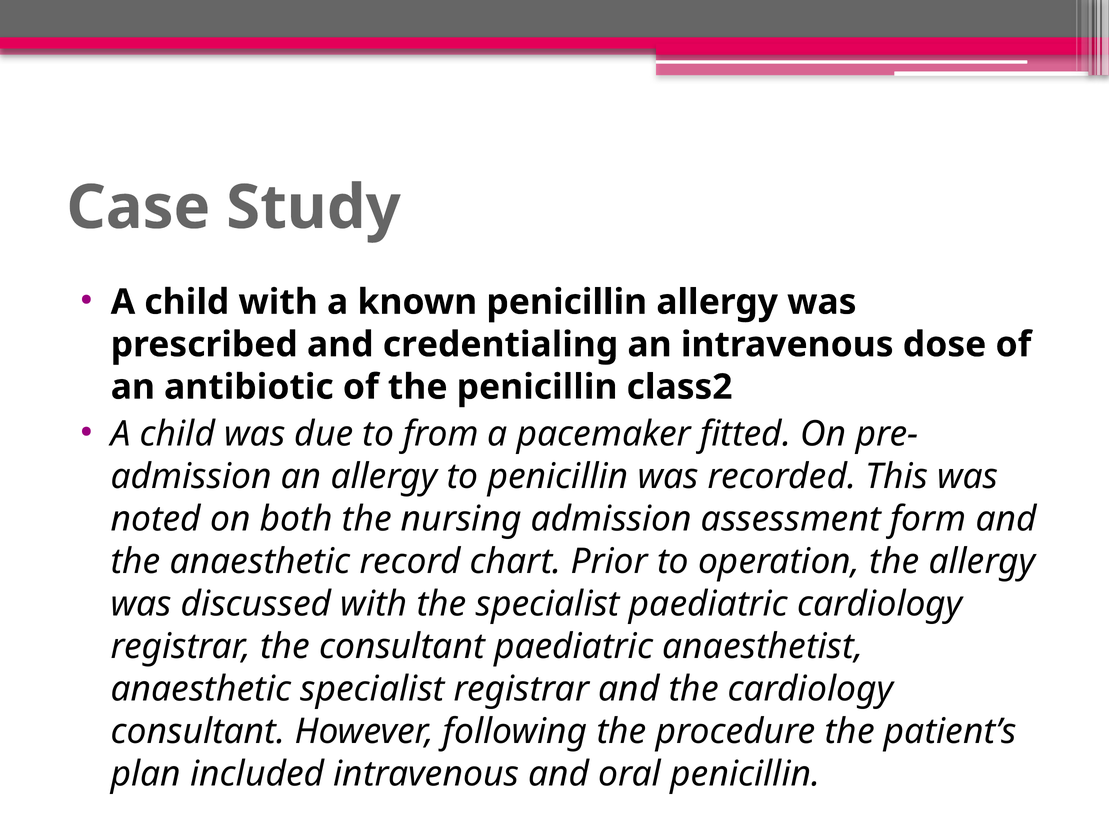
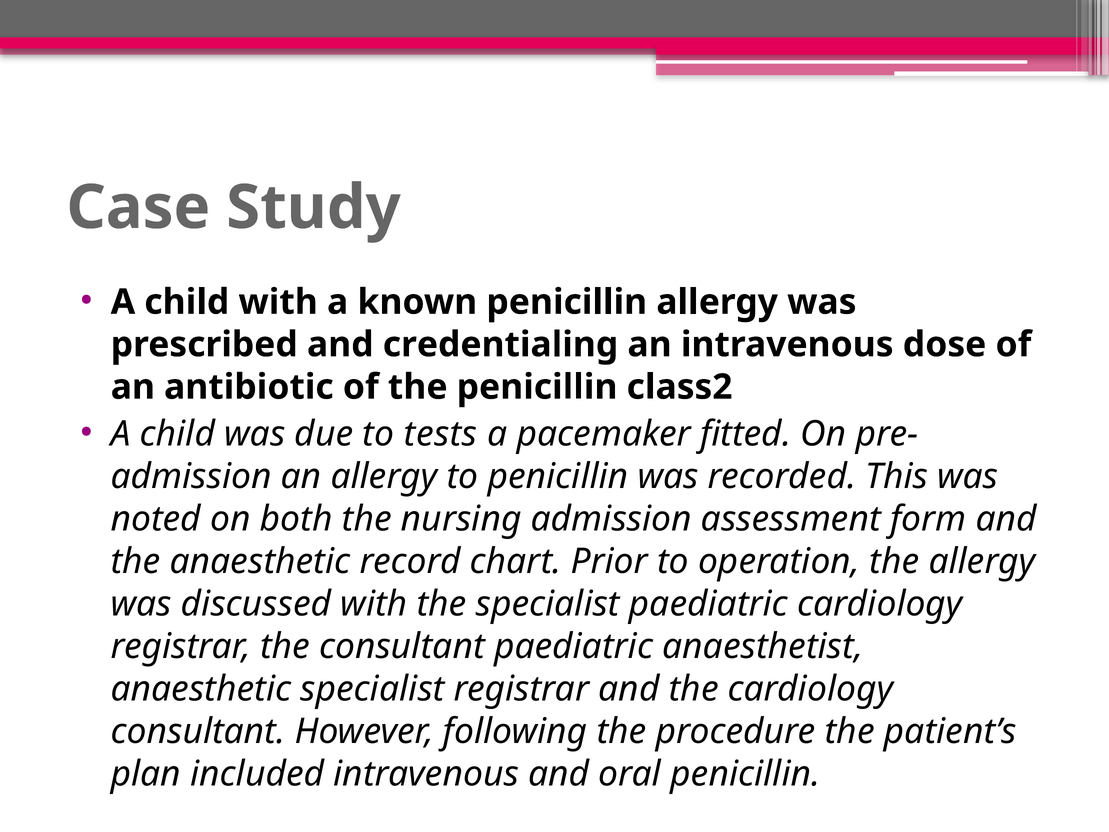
from: from -> tests
